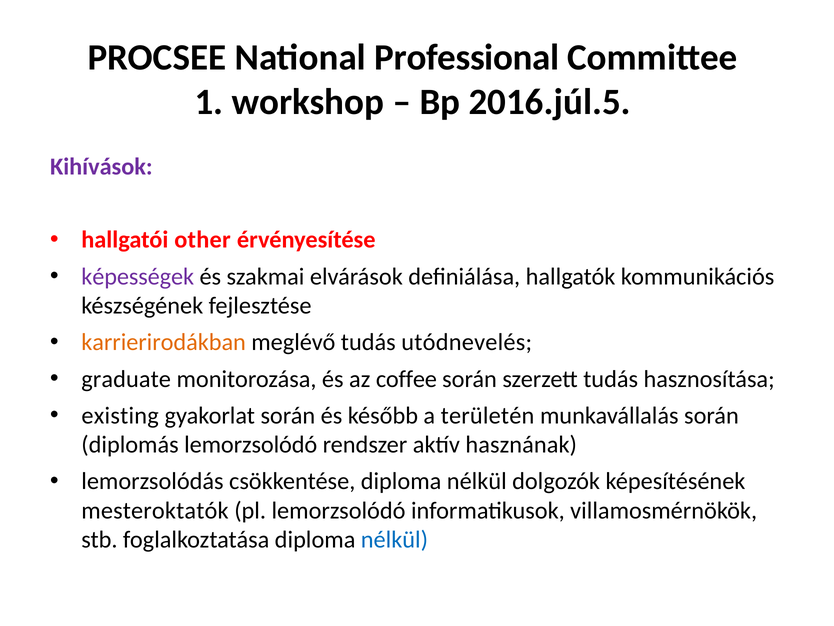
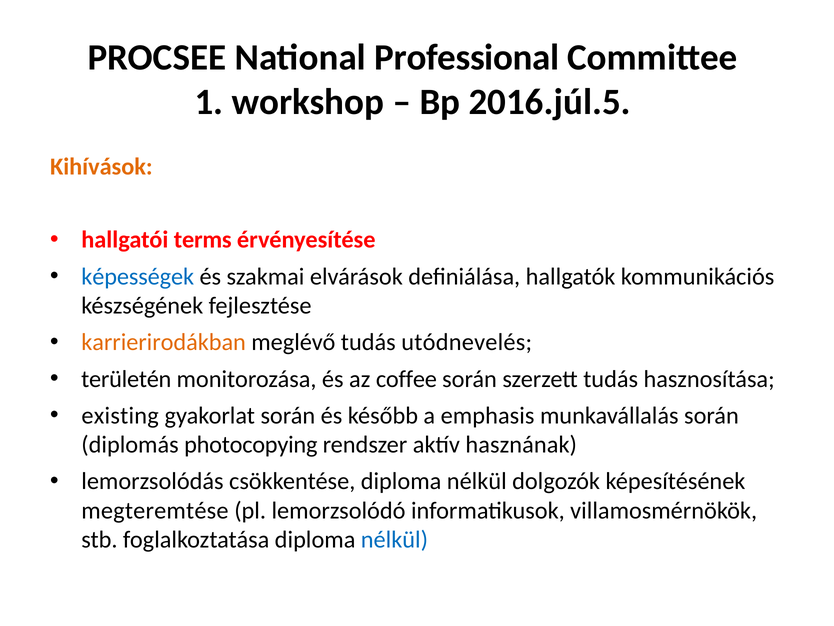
Kihívások colour: purple -> orange
other: other -> terms
képességek colour: purple -> blue
graduate: graduate -> területén
területén: területén -> emphasis
diplomás lemorzsolódó: lemorzsolódó -> photocopying
mesteroktatók: mesteroktatók -> megteremtése
